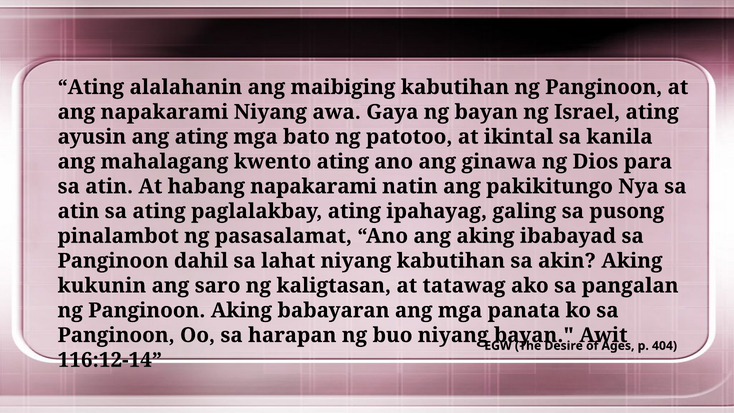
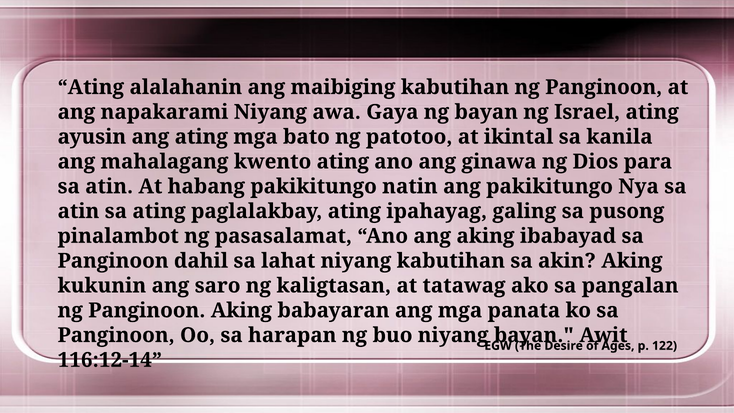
habang napakarami: napakarami -> pakikitungo
404: 404 -> 122
